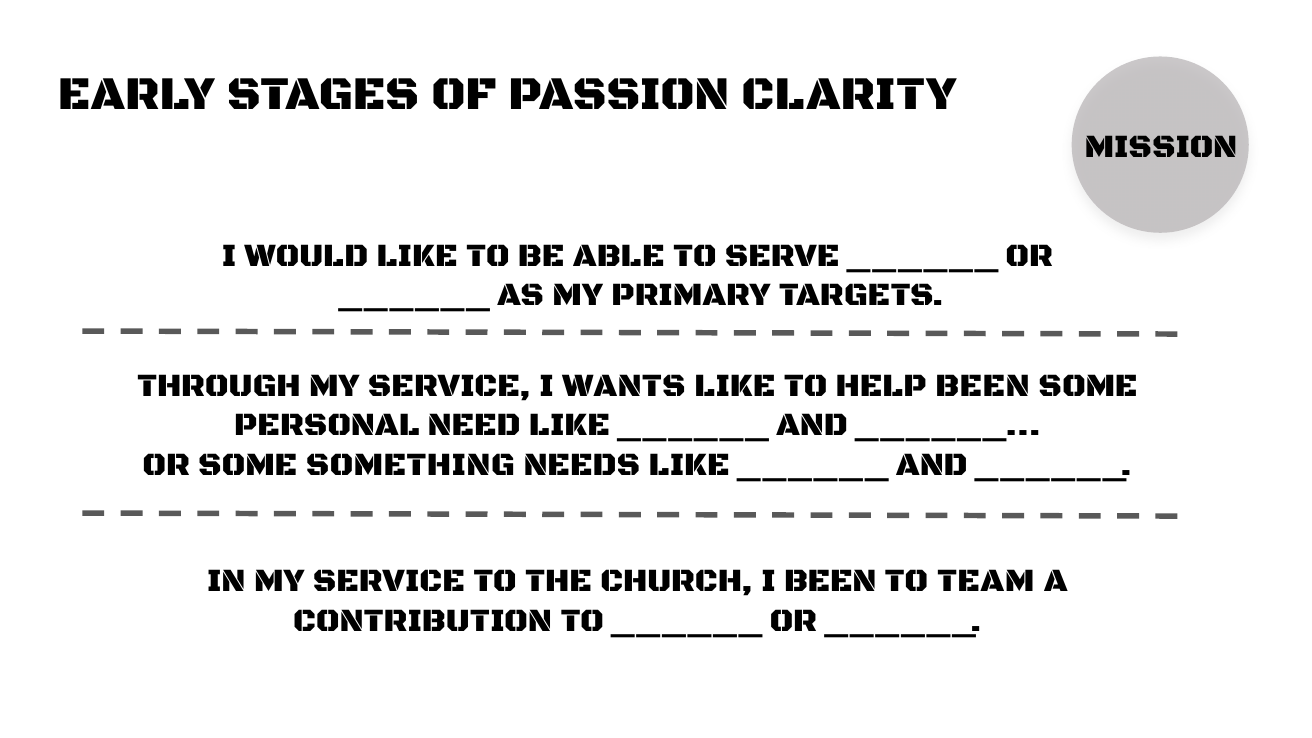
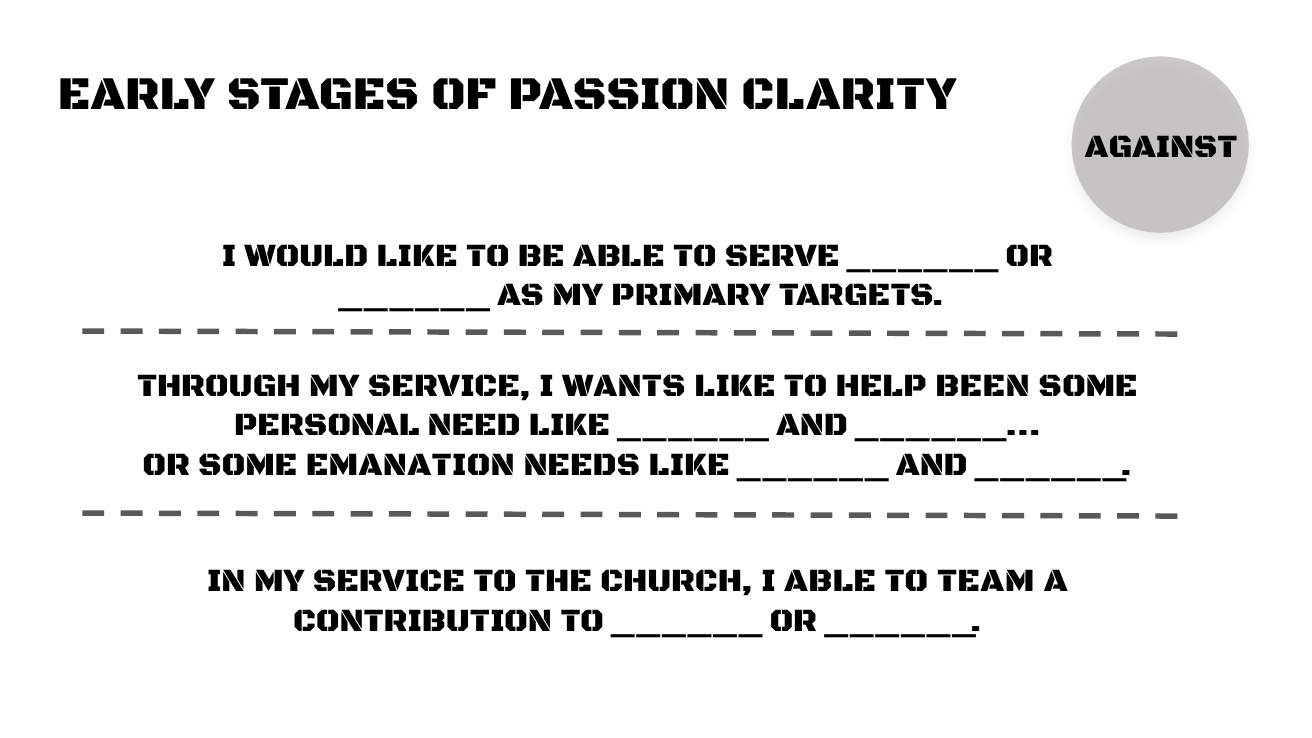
MISSION: MISSION -> AGAINST
SOMETHING: SOMETHING -> EMANATION
I BEEN: BEEN -> ABLE
